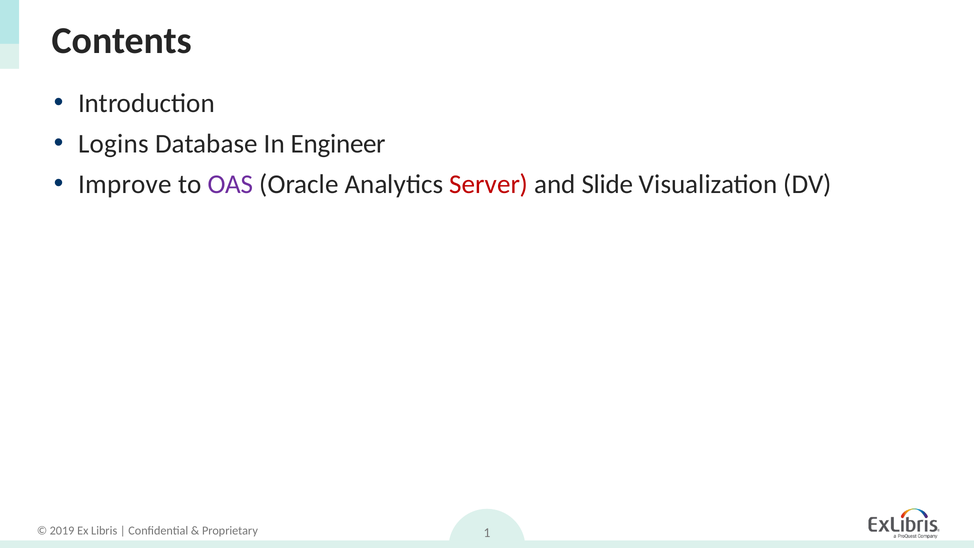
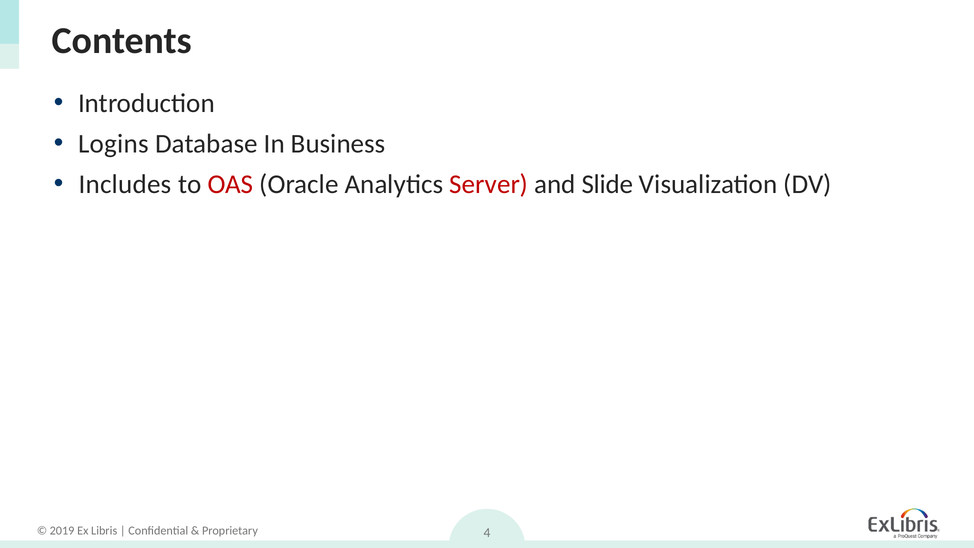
Engineer: Engineer -> Business
Improve: Improve -> Includes
OAS colour: purple -> red
1: 1 -> 4
